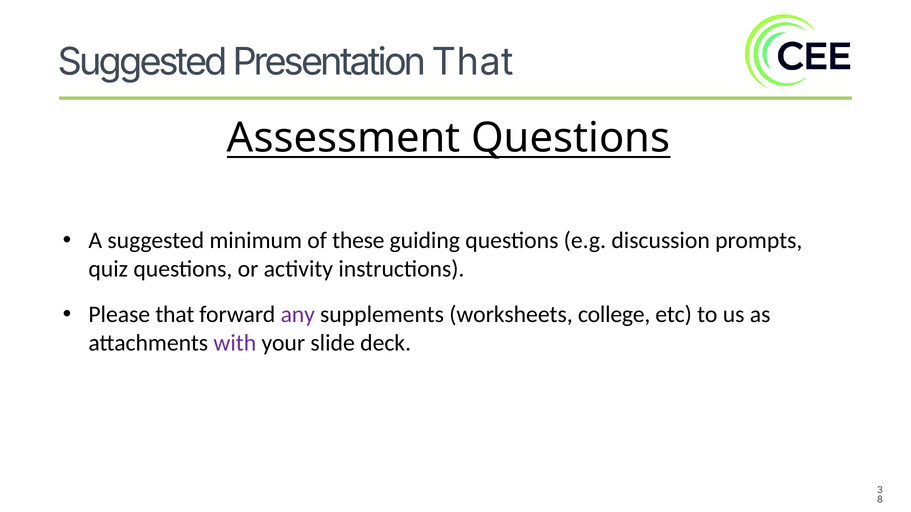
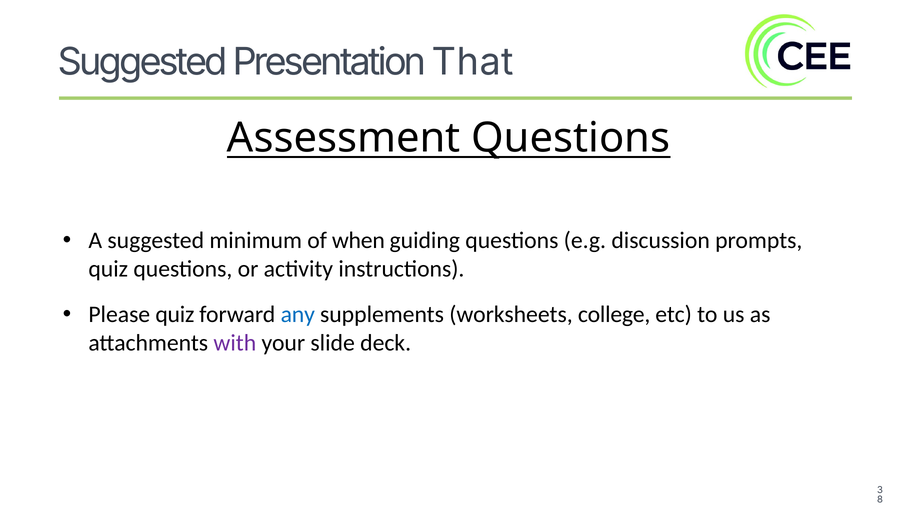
these: these -> when
Please that: that -> quiz
any colour: purple -> blue
